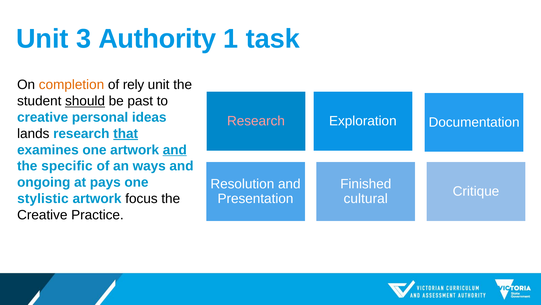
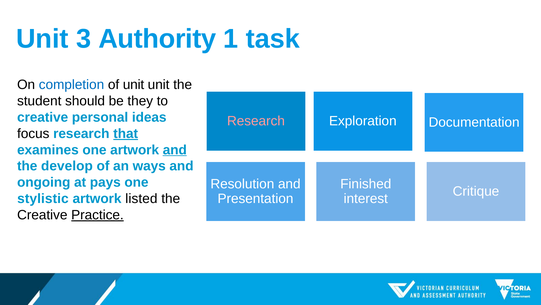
completion colour: orange -> blue
of rely: rely -> unit
should underline: present -> none
past: past -> they
lands: lands -> focus
specific: specific -> develop
focus: focus -> listed
cultural: cultural -> interest
Practice underline: none -> present
